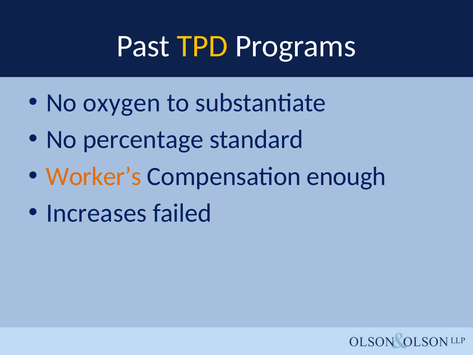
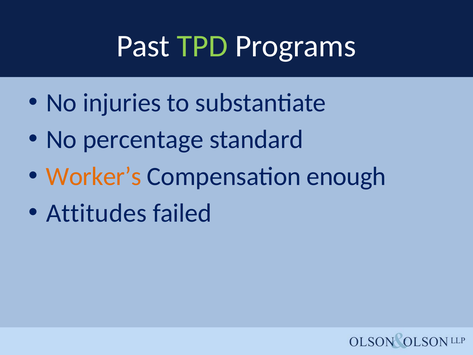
TPD colour: yellow -> light green
oxygen: oxygen -> injuries
Increases: Increases -> Attitudes
